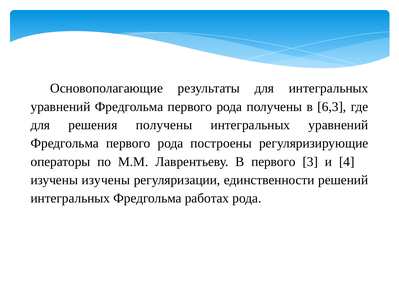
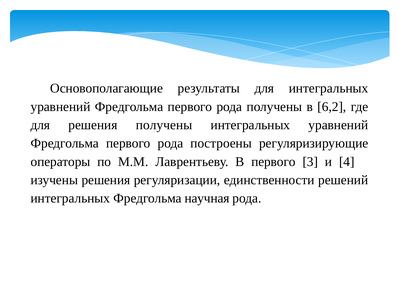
6,3: 6,3 -> 6,2
изучены изучены: изучены -> решения
работах: работах -> научная
